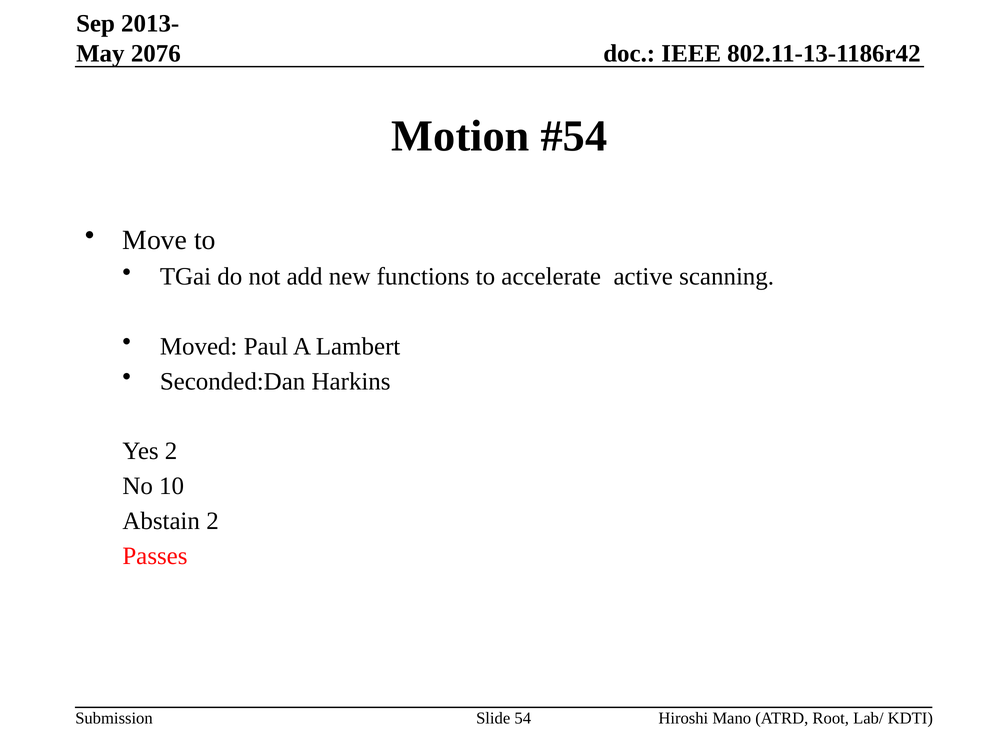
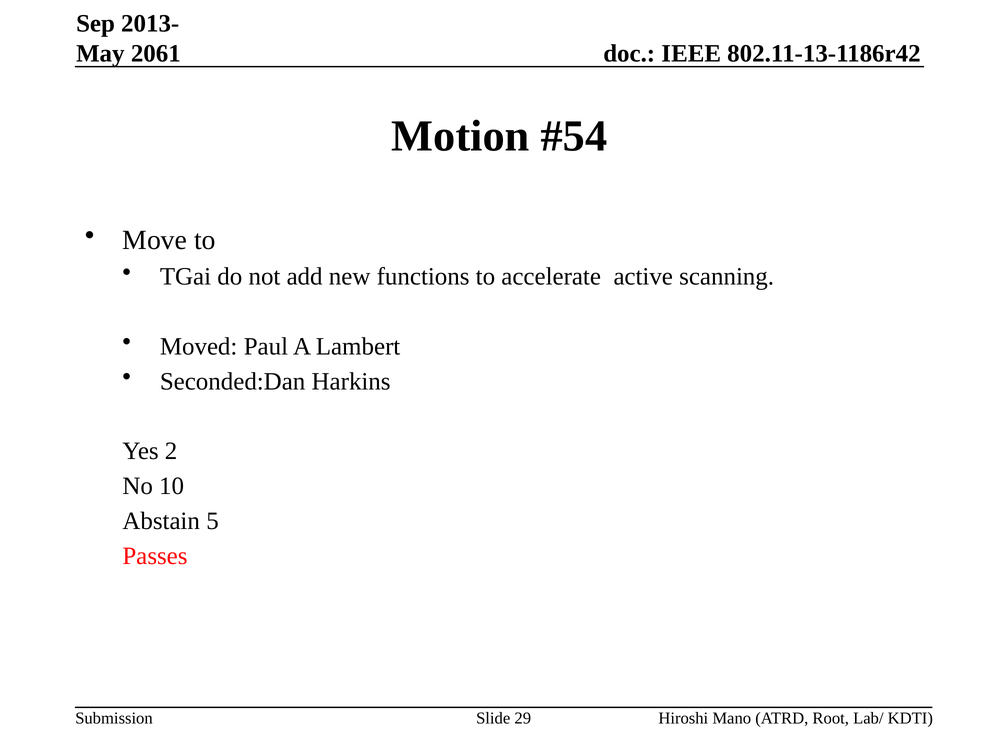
2076: 2076 -> 2061
Abstain 2: 2 -> 5
54: 54 -> 29
